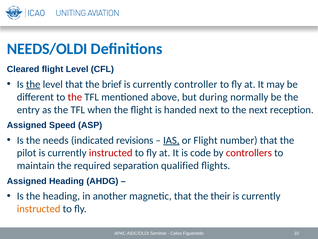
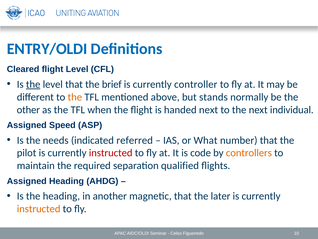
NEEDS/OLDI: NEEDS/OLDI -> ENTRY/OLDI
the at (75, 97) colour: red -> orange
during: during -> stands
entry: entry -> other
reception: reception -> individual
revisions: revisions -> referred
IAS underline: present -> none
or Flight: Flight -> What
controllers colour: red -> orange
their: their -> later
